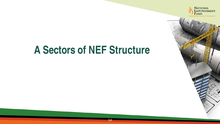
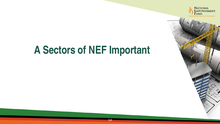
Structure: Structure -> Important
